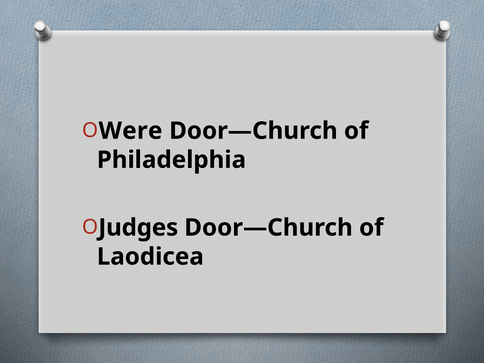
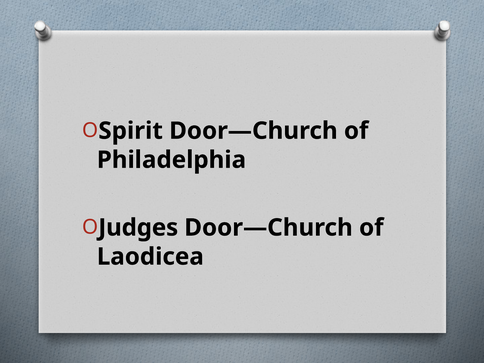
Were: Were -> Spirit
